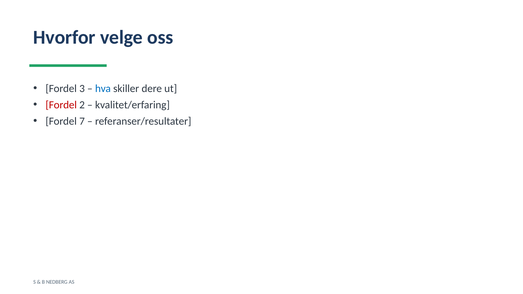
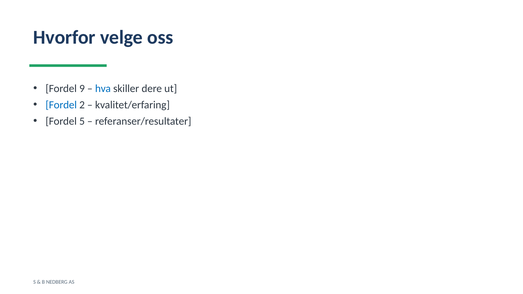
3: 3 -> 9
Fordel at (61, 105) colour: red -> blue
7: 7 -> 5
